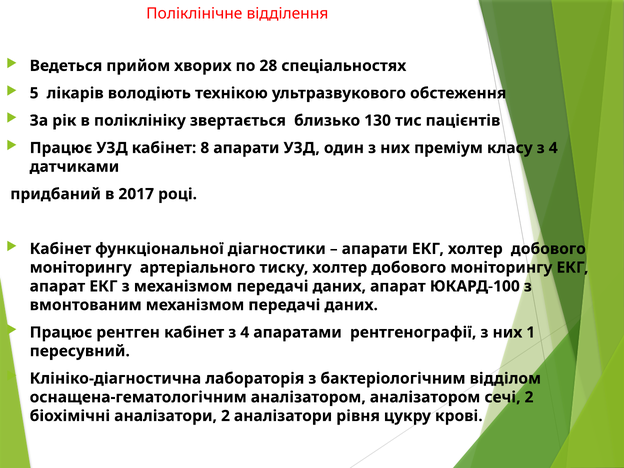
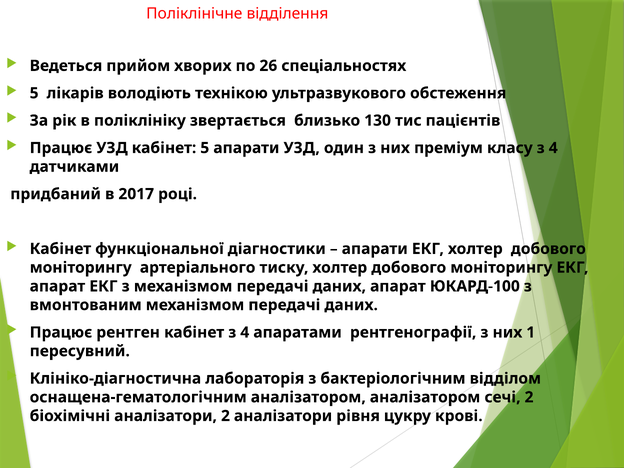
28: 28 -> 26
кабінет 8: 8 -> 5
